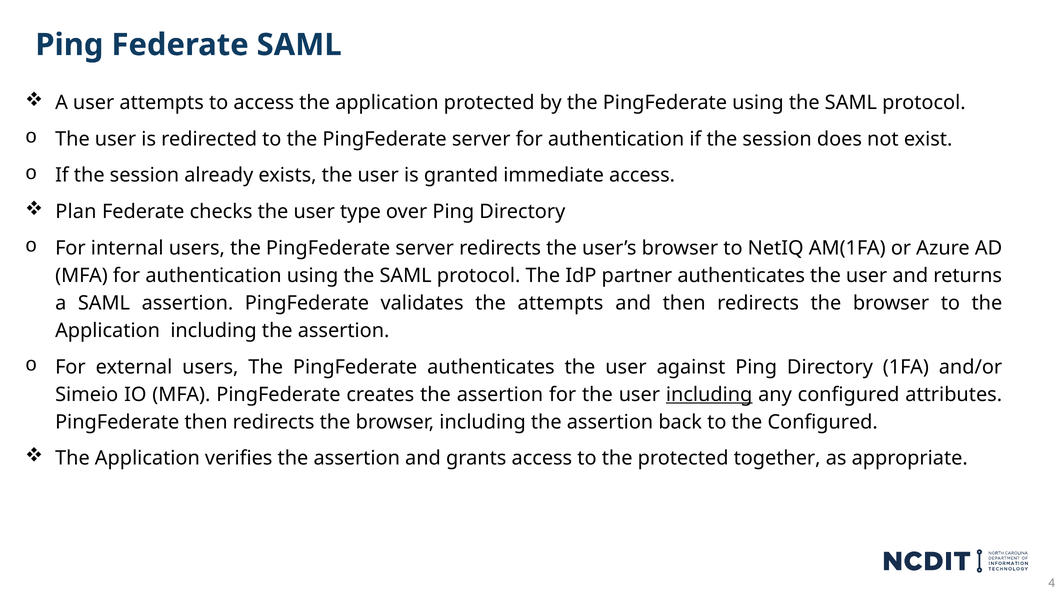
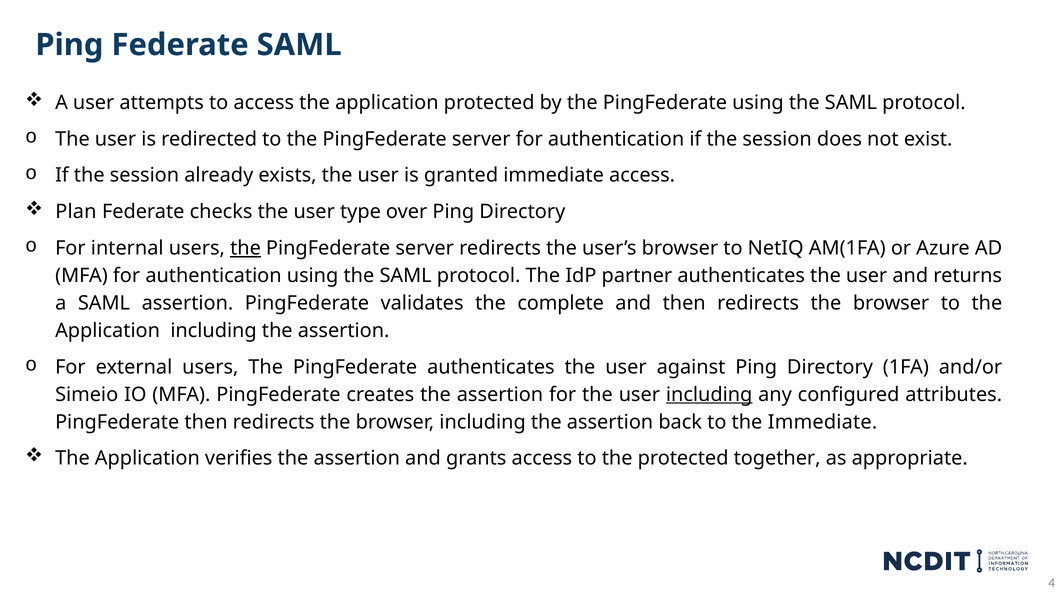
the at (246, 248) underline: none -> present
the attempts: attempts -> complete
the Configured: Configured -> Immediate
